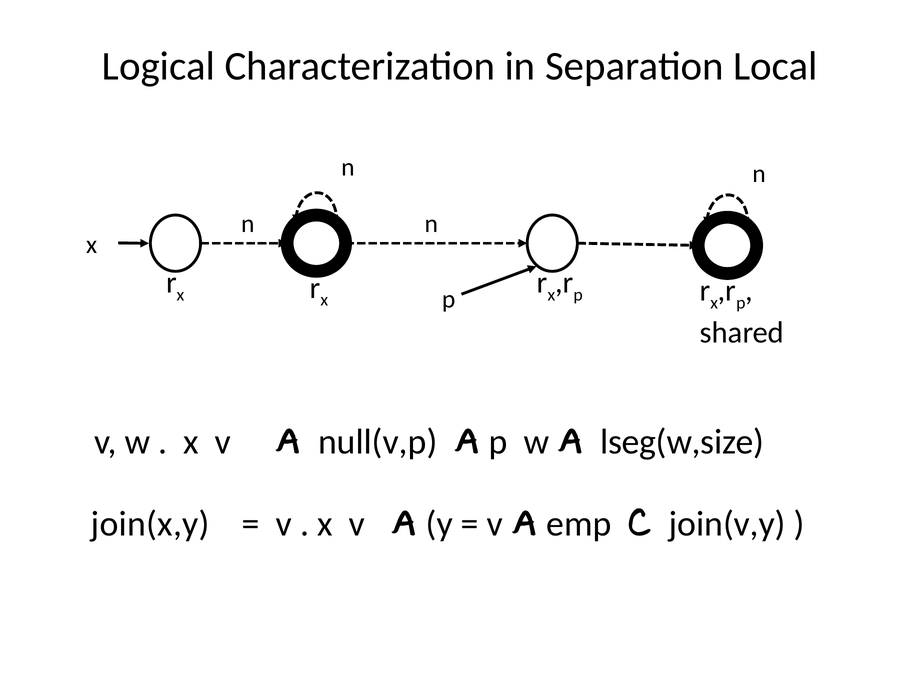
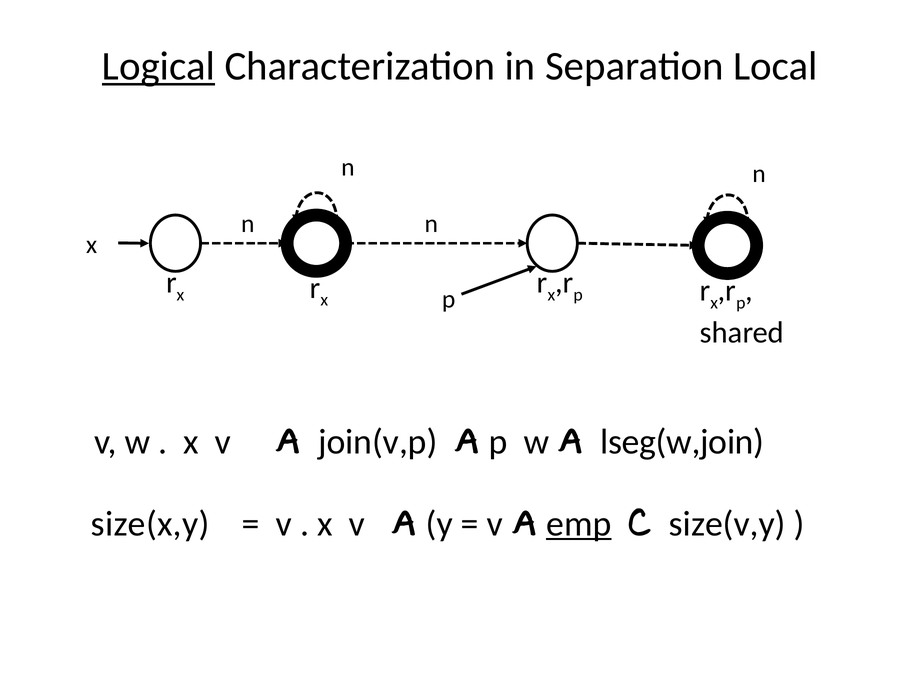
Logical underline: none -> present
null(v,p: null(v,p -> join(v,p
lseg(w,size: lseg(w,size -> lseg(w,join
join(x,y: join(x,y -> size(x,y
emp underline: none -> present
join(v,y: join(v,y -> size(v,y
